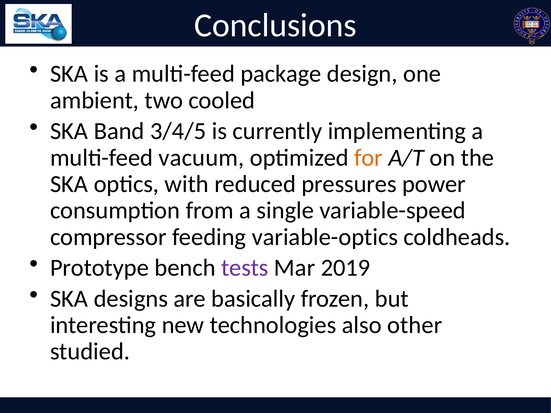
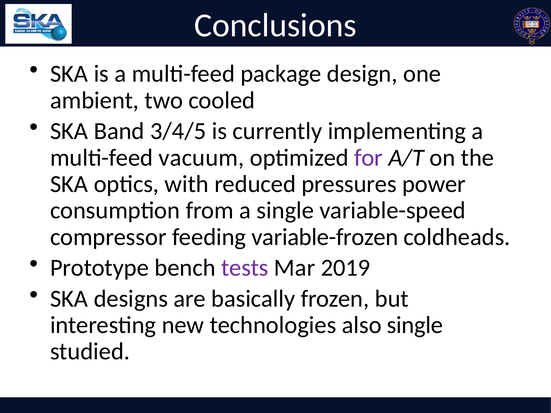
for colour: orange -> purple
variable-optics: variable-optics -> variable-frozen
also other: other -> single
